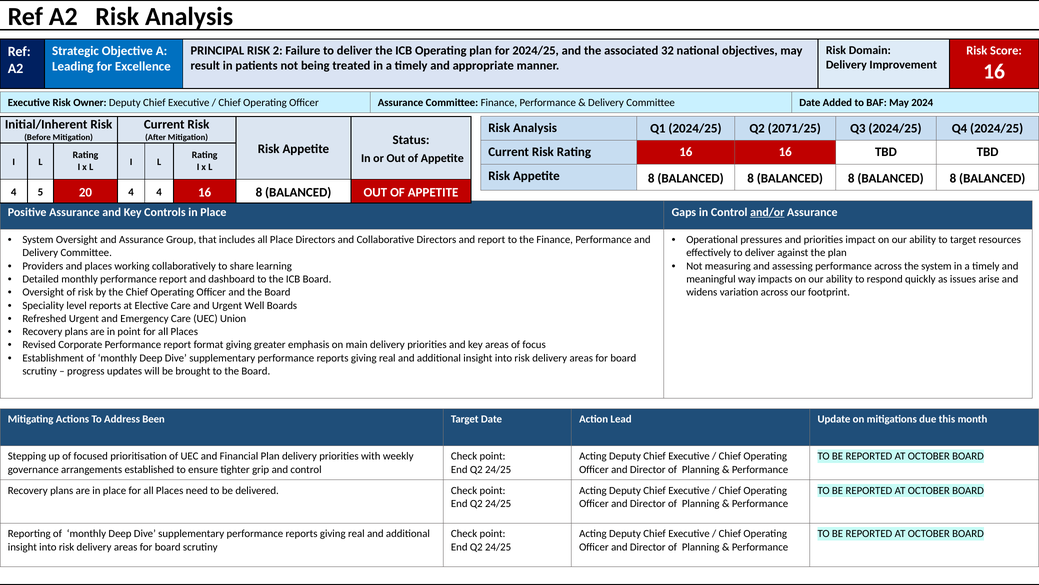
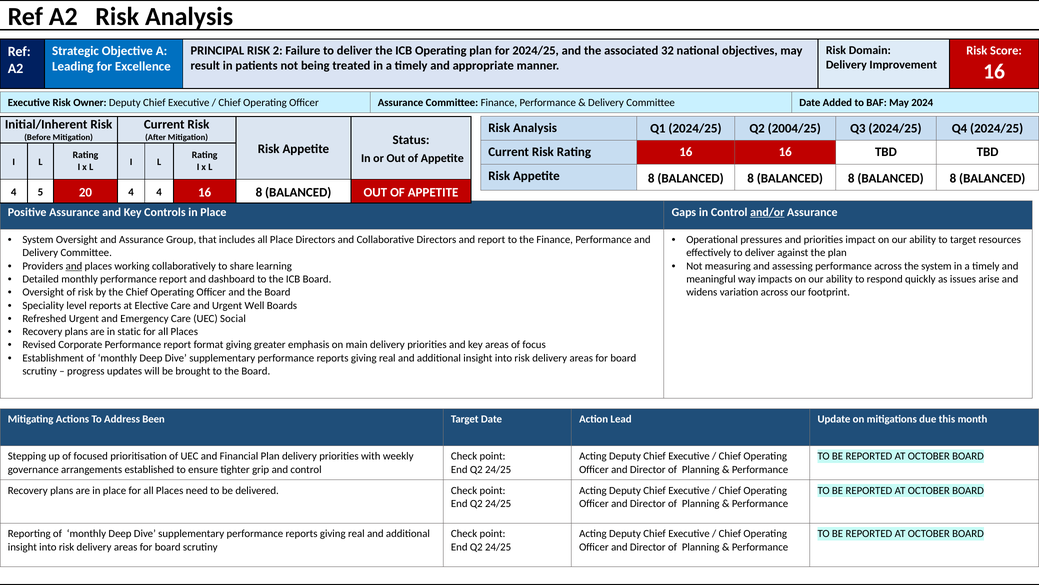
2071/25: 2071/25 -> 2004/25
and at (74, 266) underline: none -> present
Union: Union -> Social
in point: point -> static
